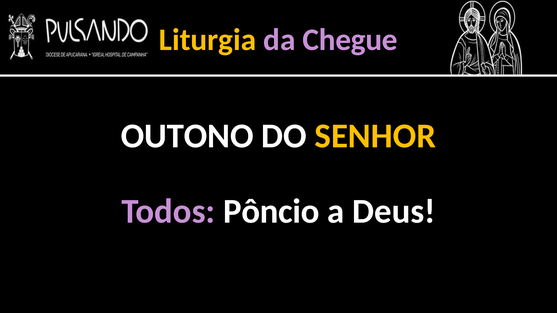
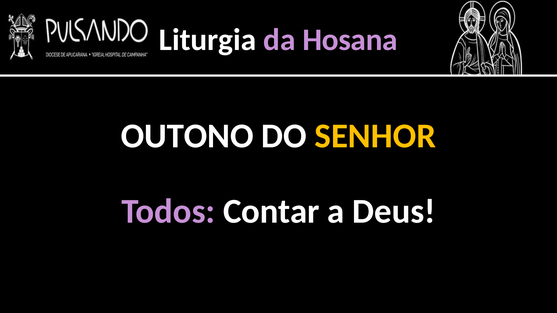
Liturgia colour: yellow -> white
Chegue: Chegue -> Hosana
Pôncio: Pôncio -> Contar
